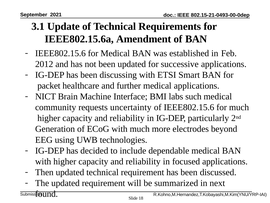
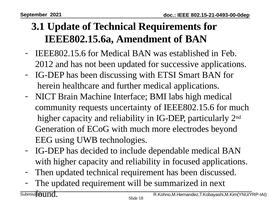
packet: packet -> herein
such: such -> high
